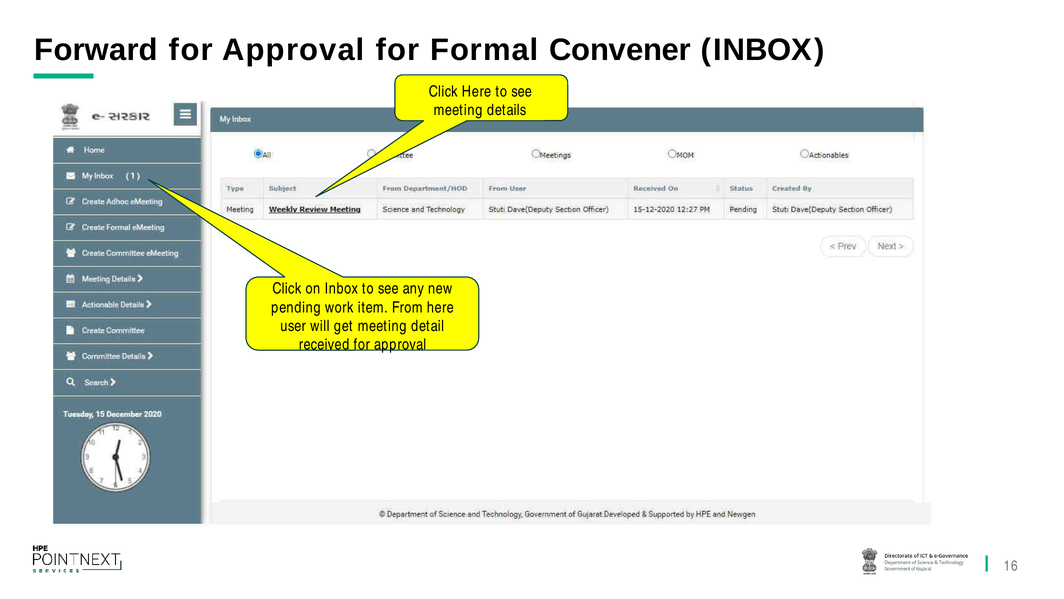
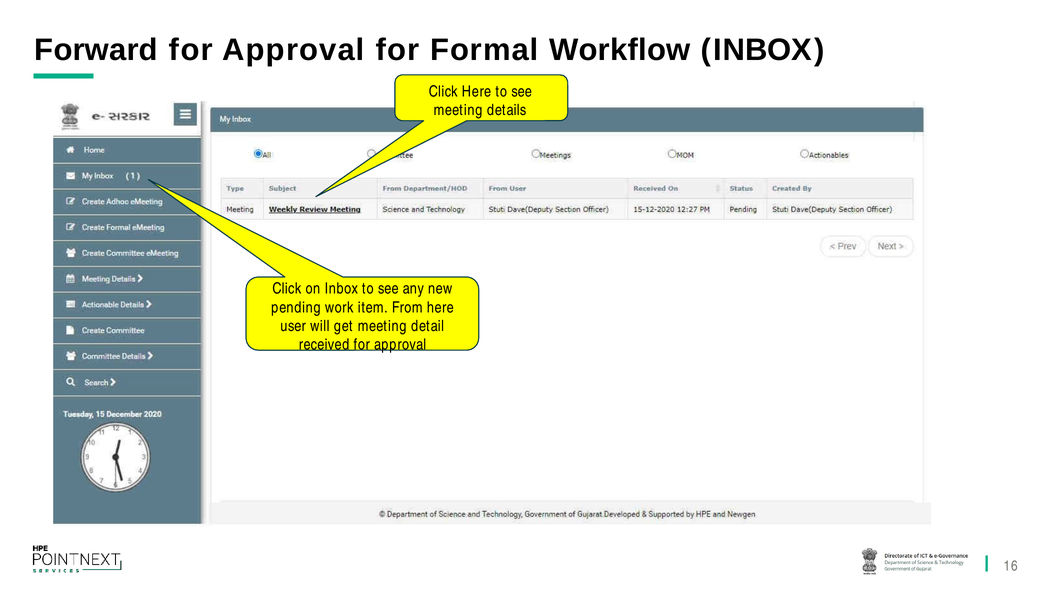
Convener: Convener -> Workflow
